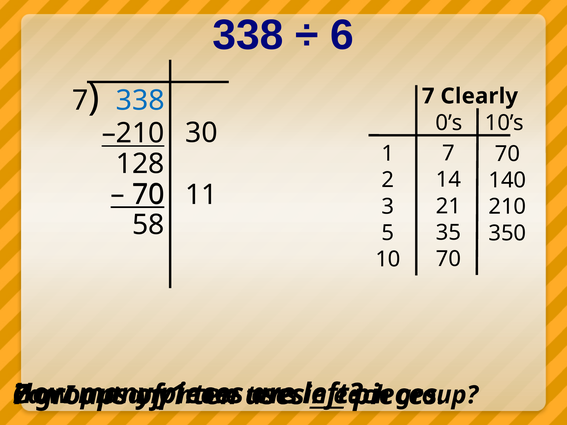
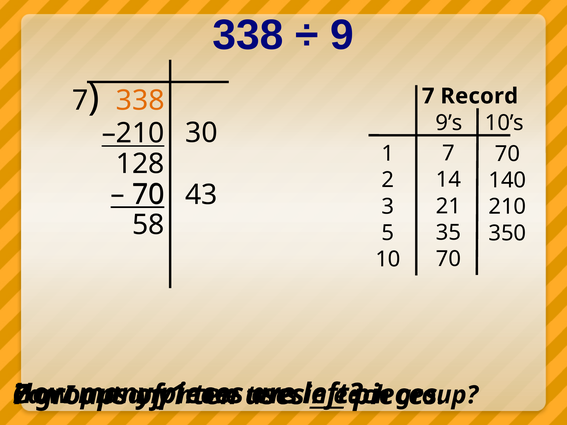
6: 6 -> 9
Clearly: Clearly -> Record
338 at (140, 100) colour: blue -> orange
0’s: 0’s -> 9’s
11: 11 -> 43
